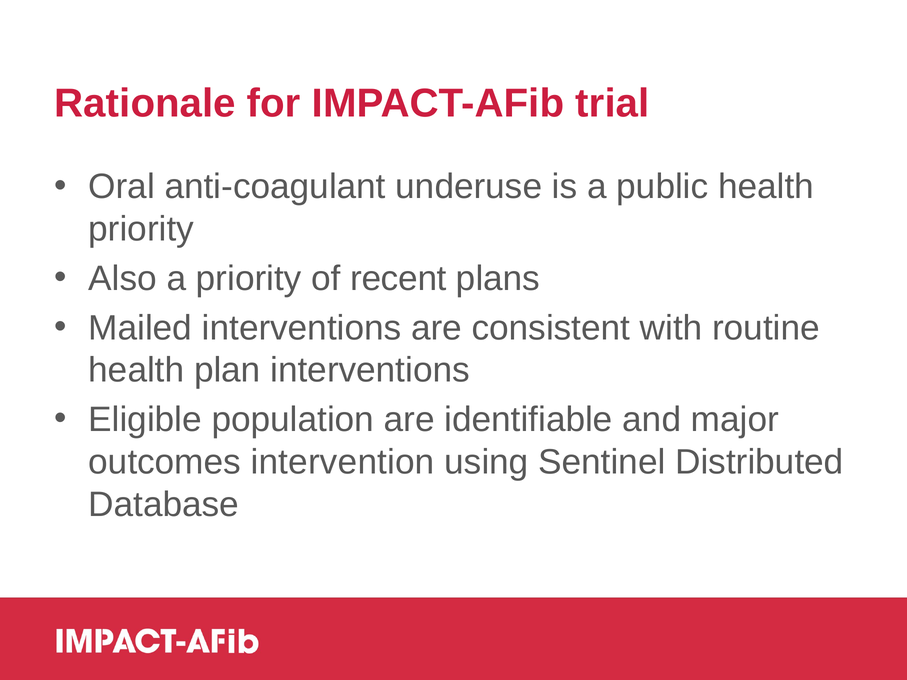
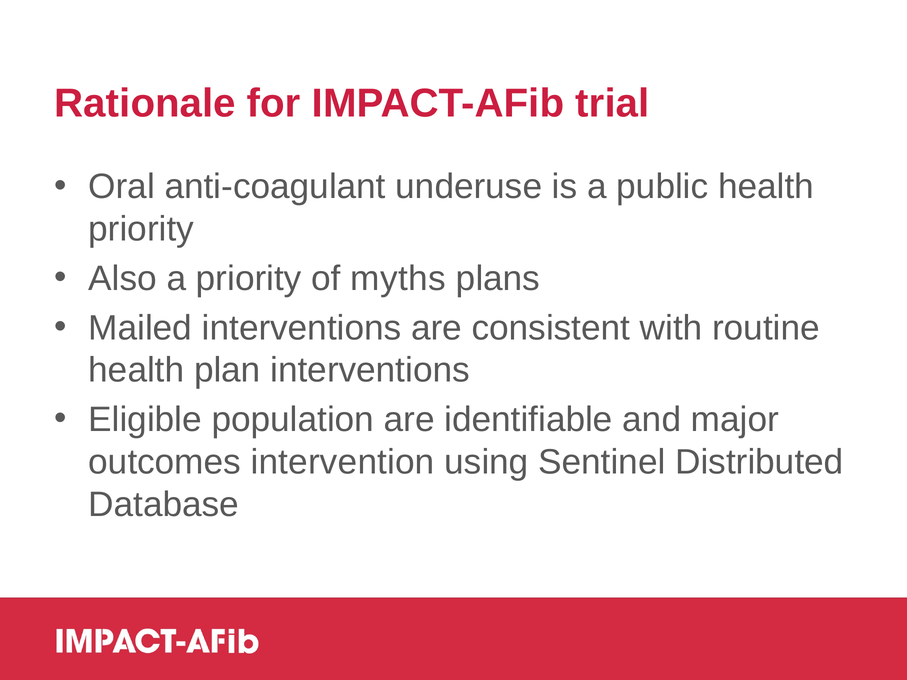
recent: recent -> myths
